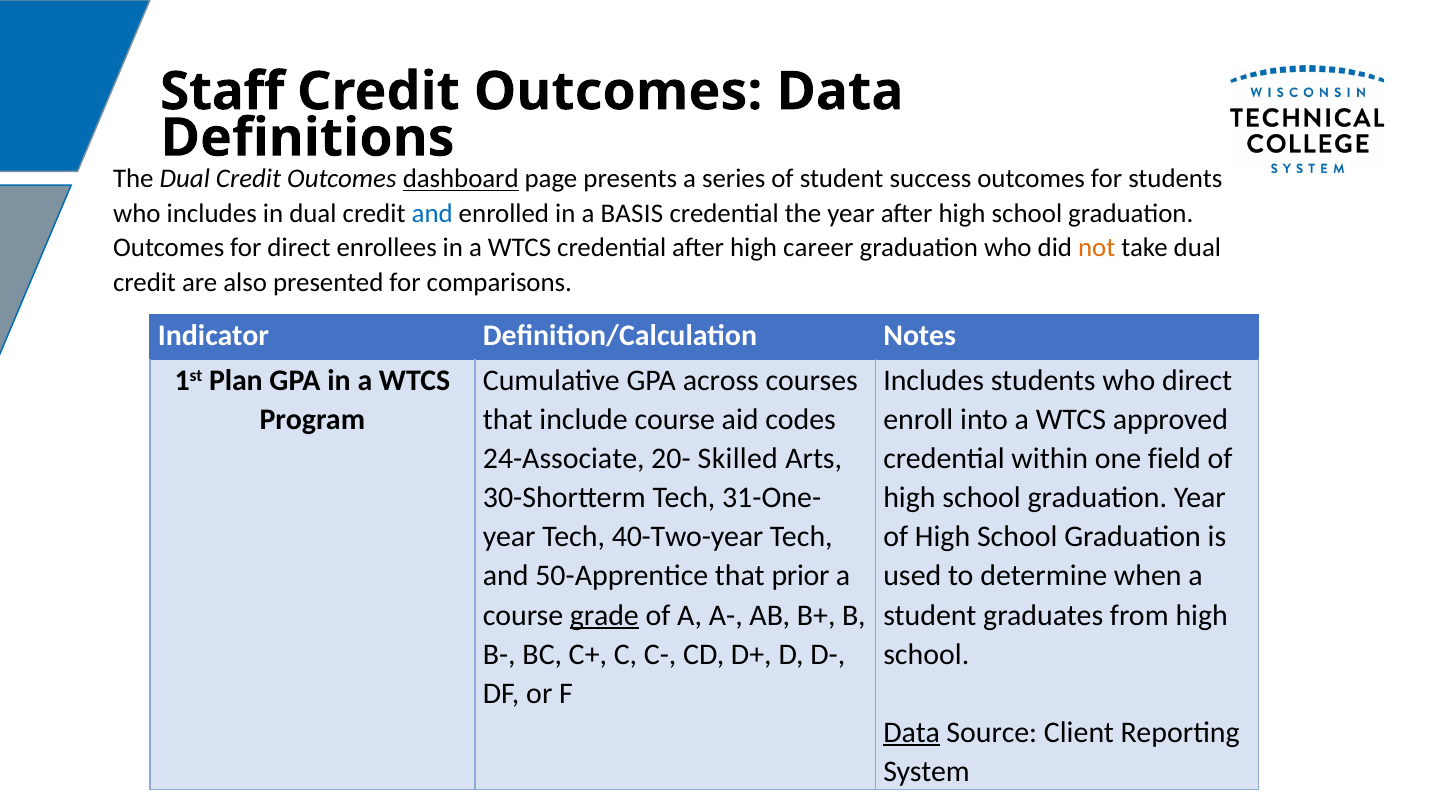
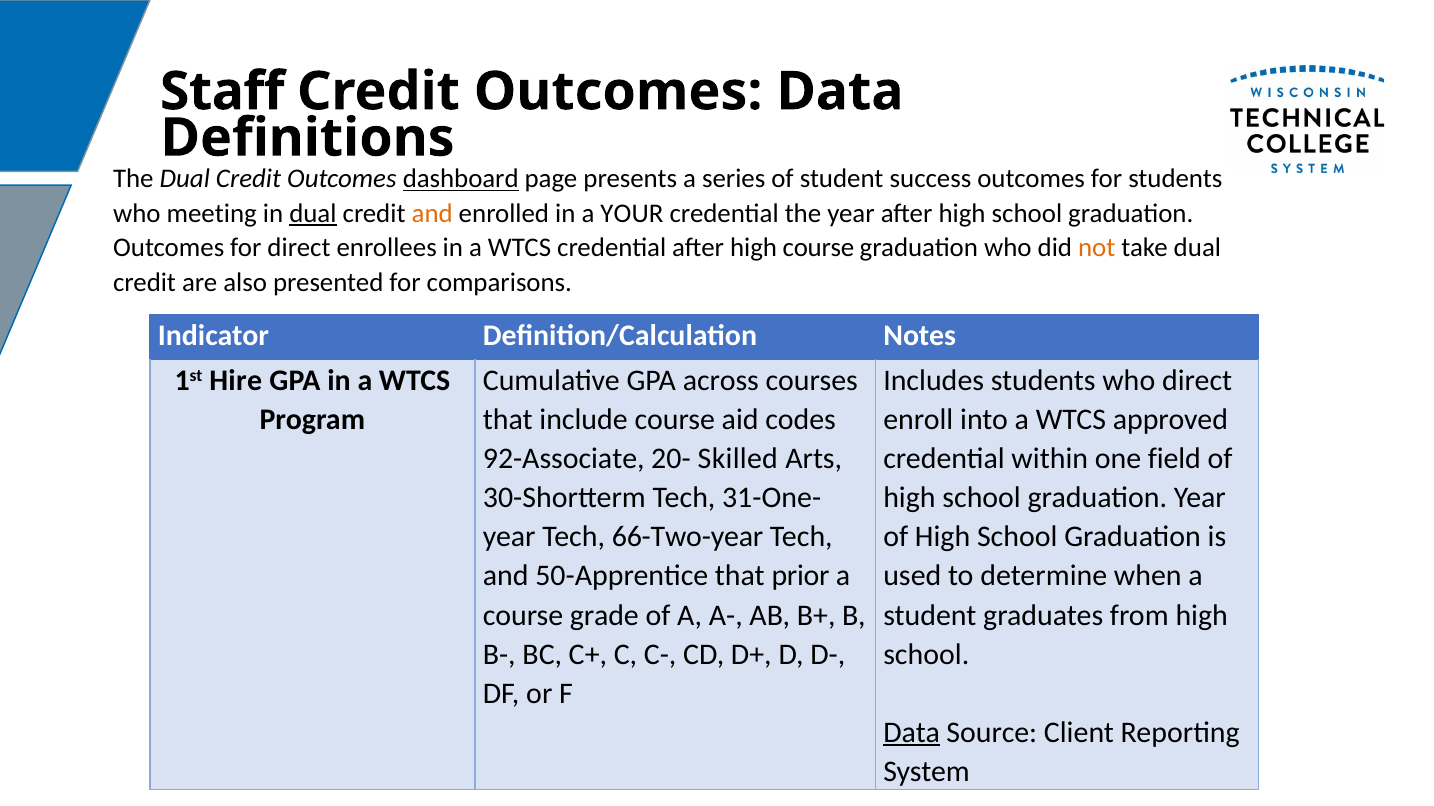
who includes: includes -> meeting
dual at (313, 214) underline: none -> present
and at (432, 214) colour: blue -> orange
BASIS: BASIS -> YOUR
high career: career -> course
Plan: Plan -> Hire
24-Associate: 24-Associate -> 92-Associate
40-Two-year: 40-Two-year -> 66-Two-year
grade underline: present -> none
